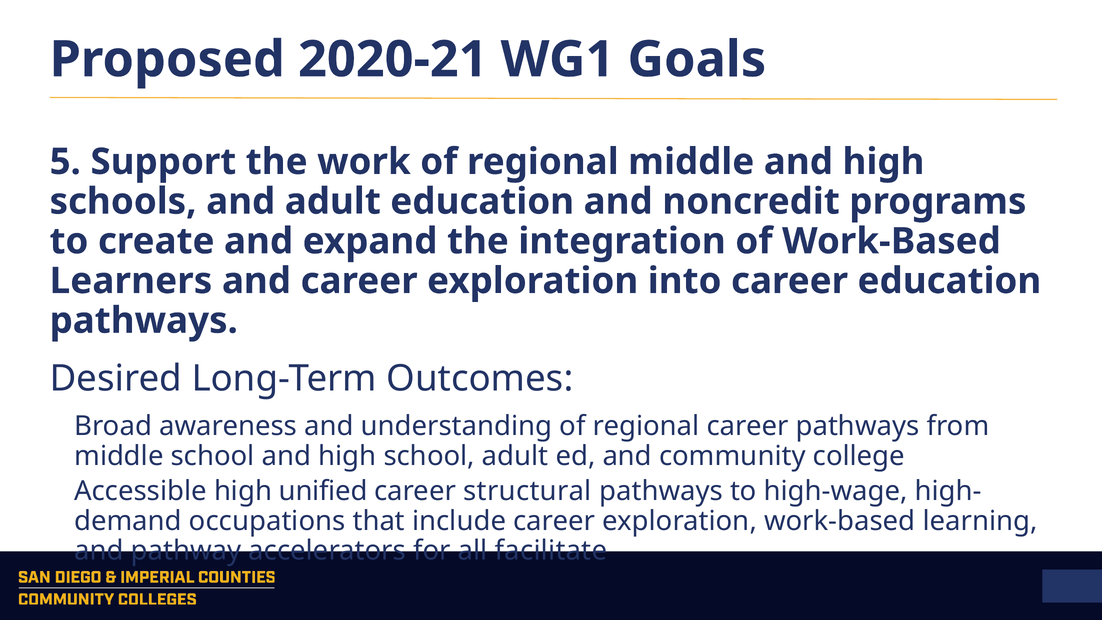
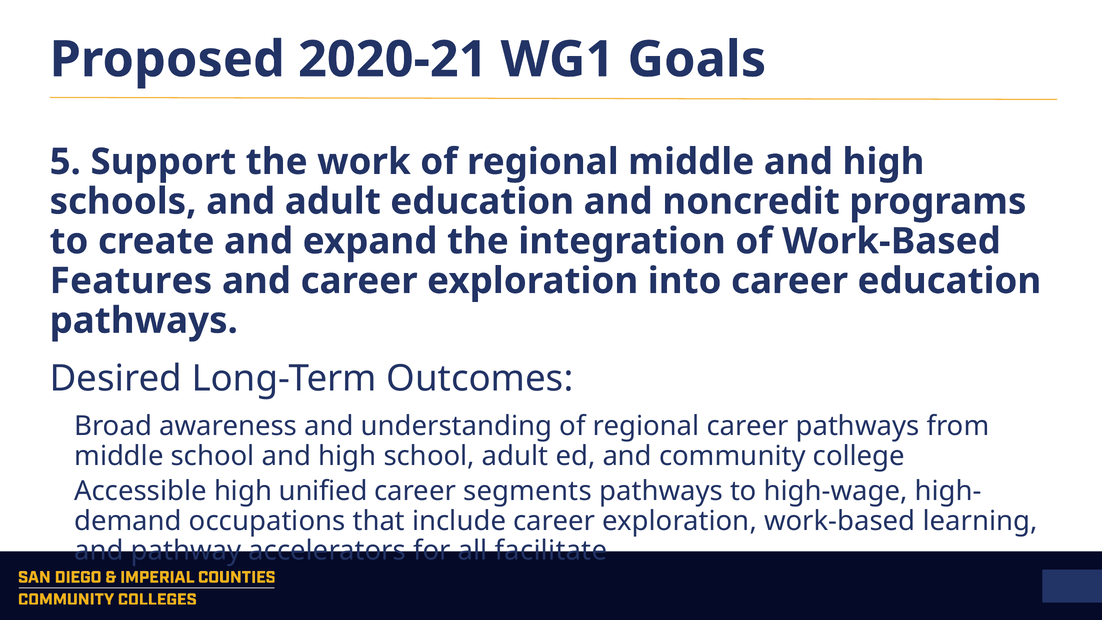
Learners: Learners -> Features
structural: structural -> segments
